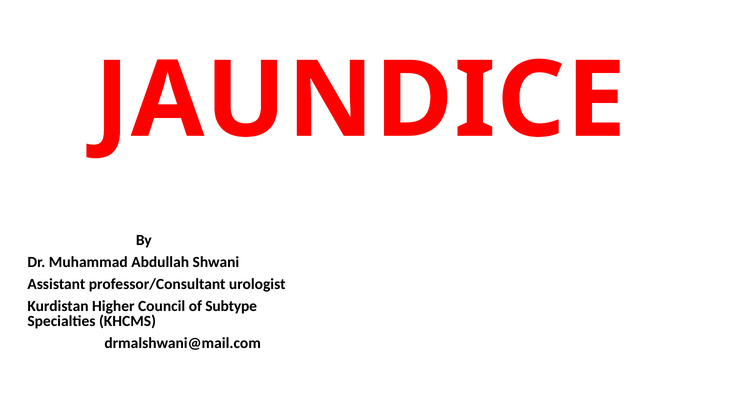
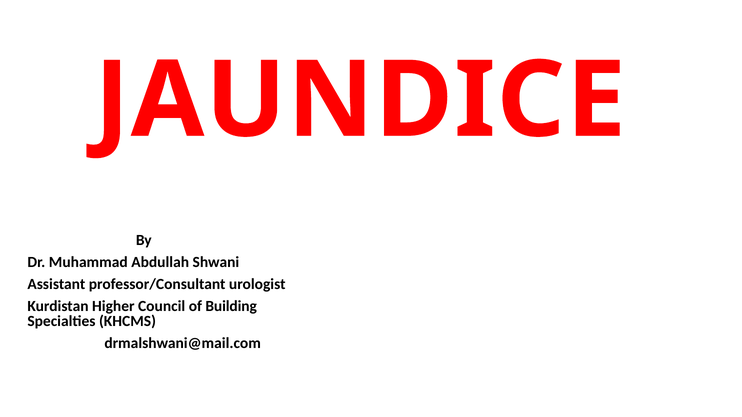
Subtype: Subtype -> Building
